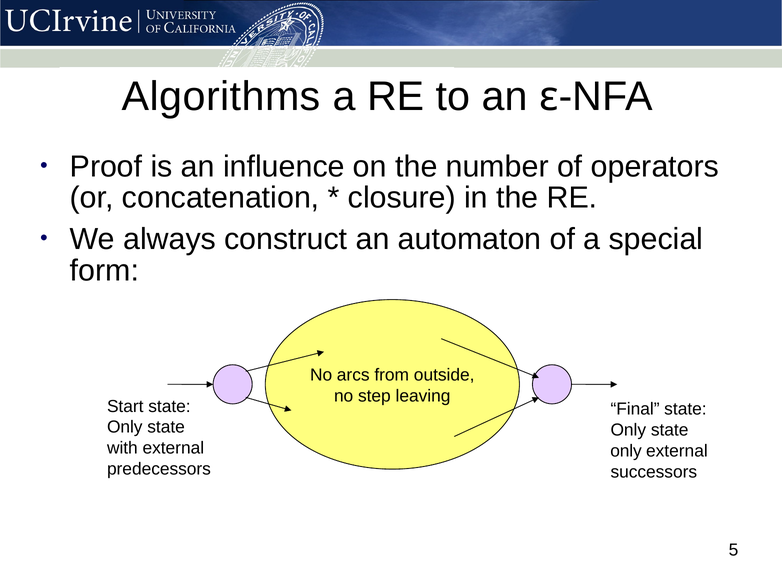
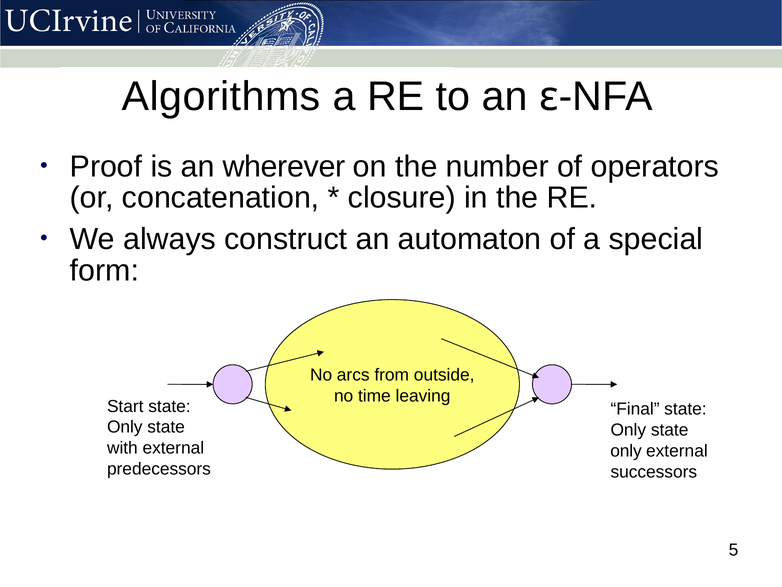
influence: influence -> wherever
step: step -> time
